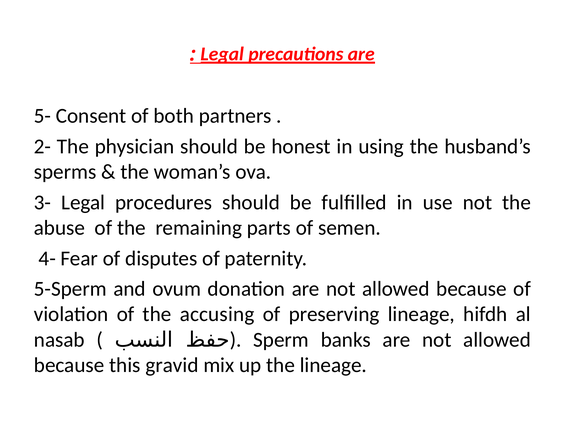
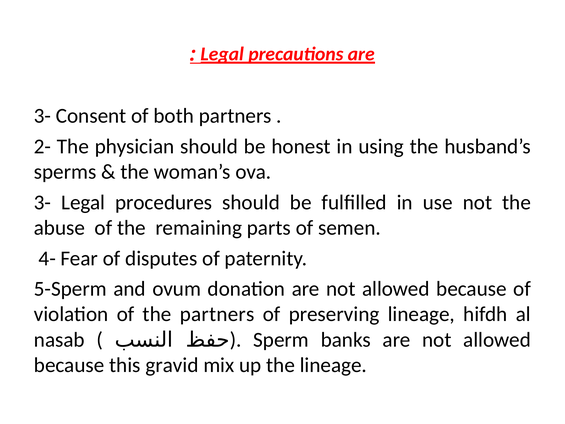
5- at (43, 116): 5- -> 3-
the accusing: accusing -> partners
